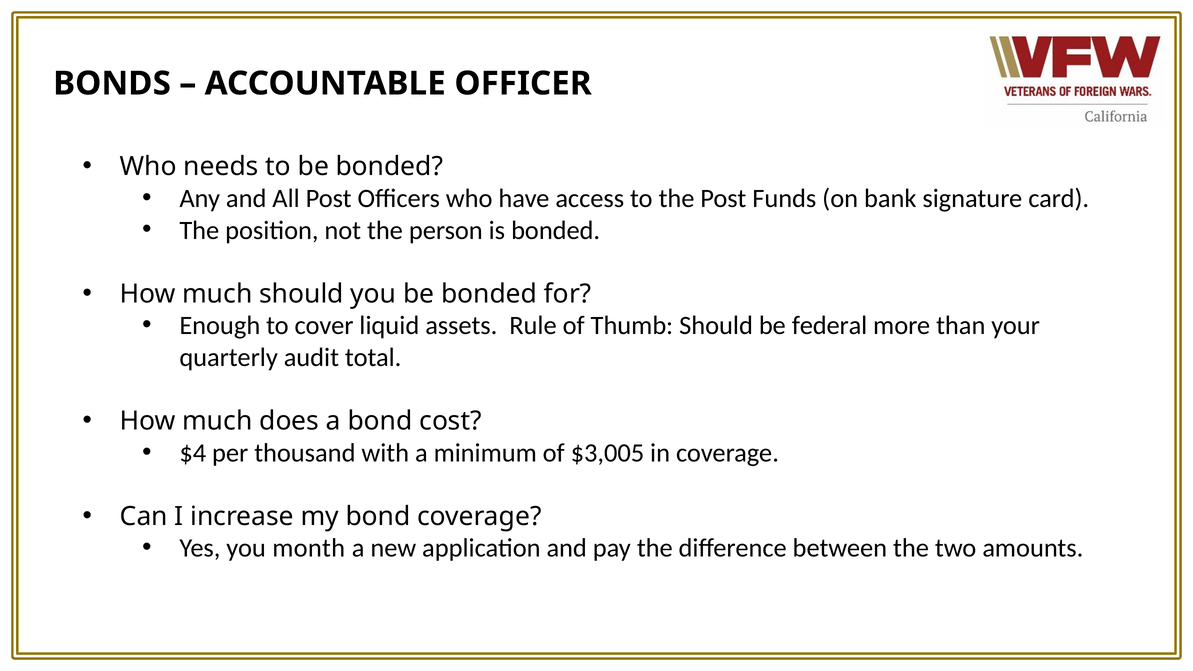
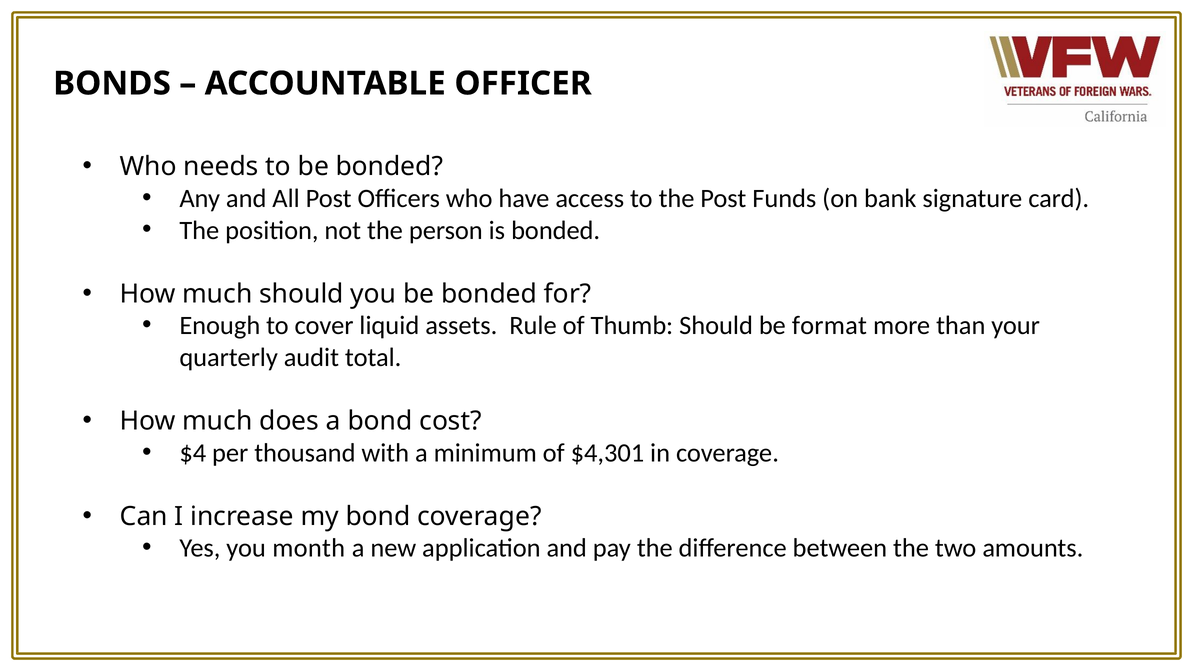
federal: federal -> format
$3,005: $3,005 -> $4,301
